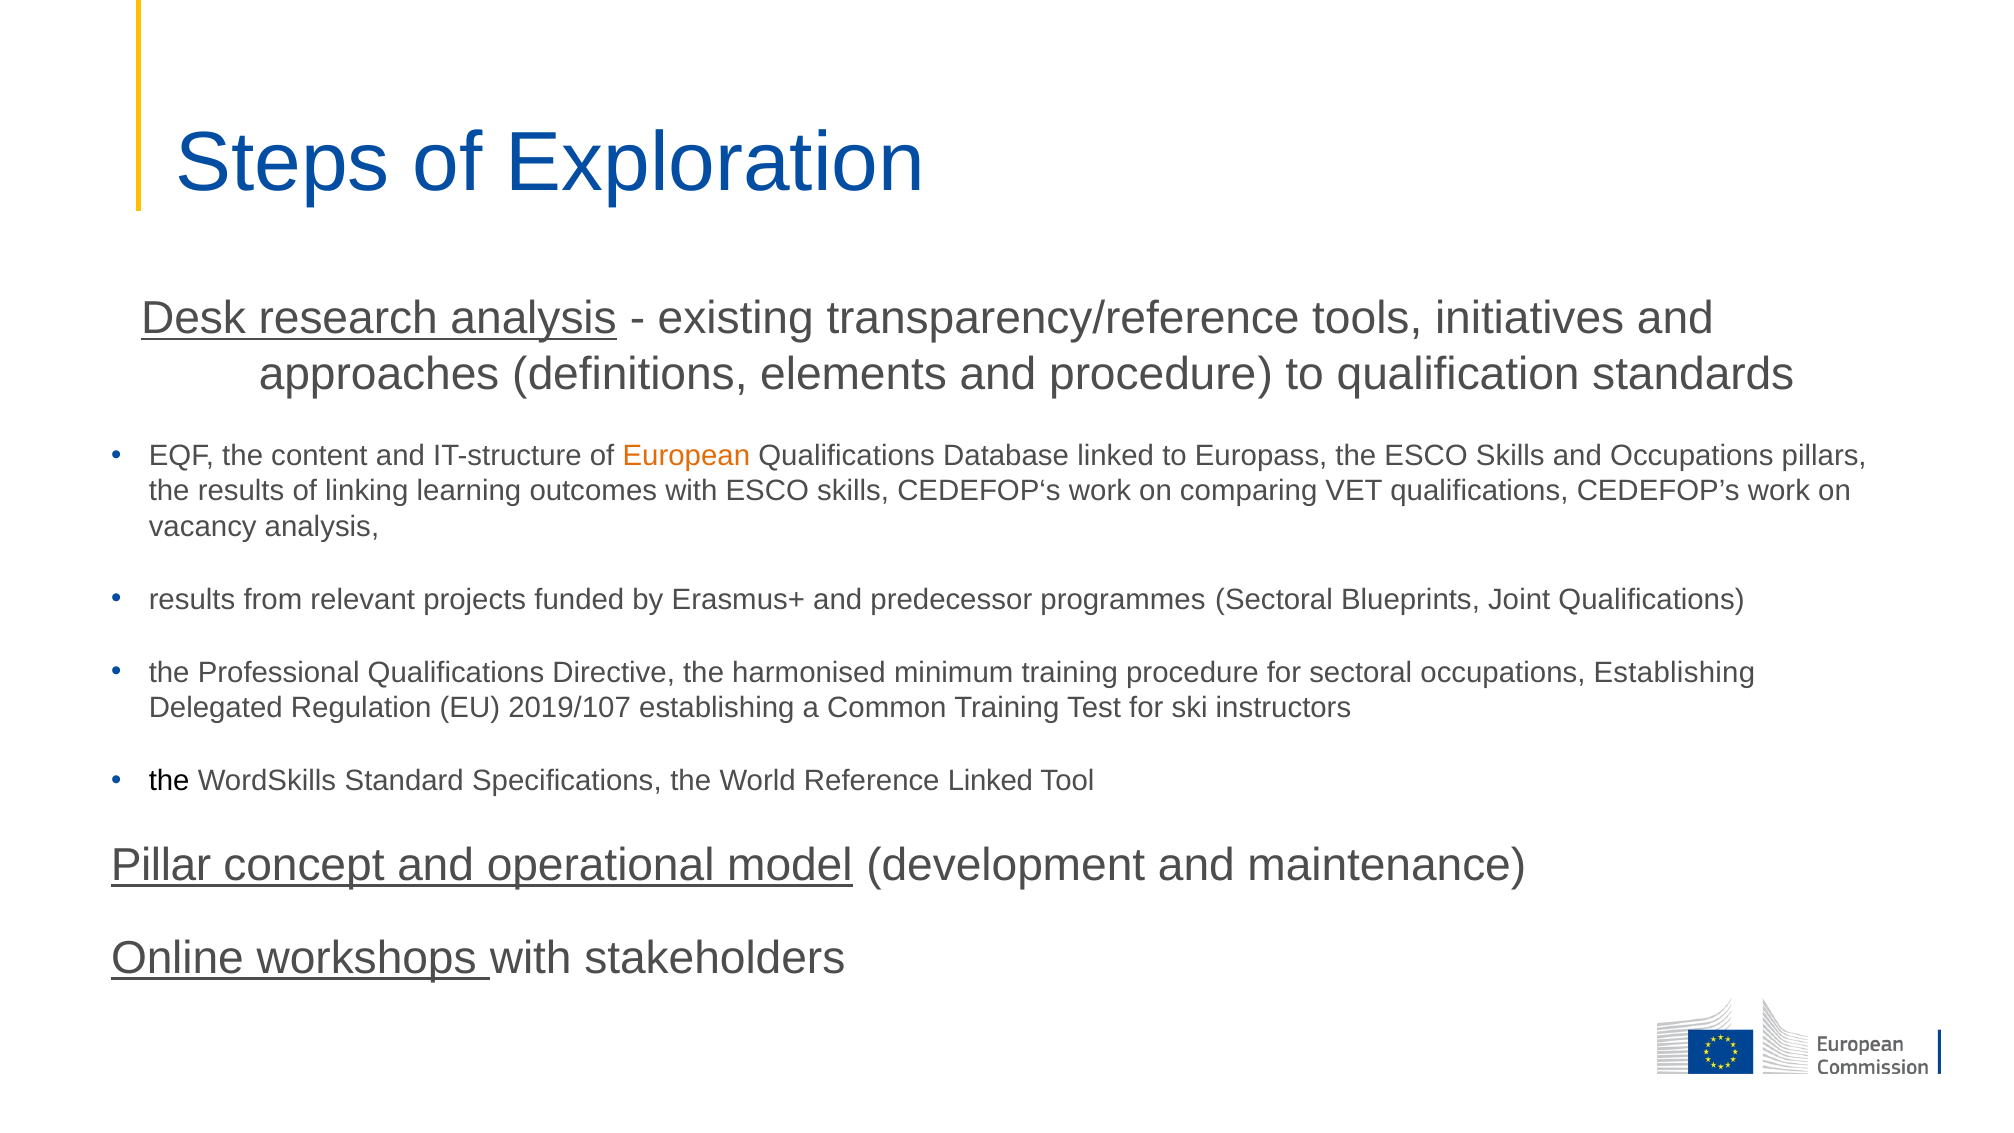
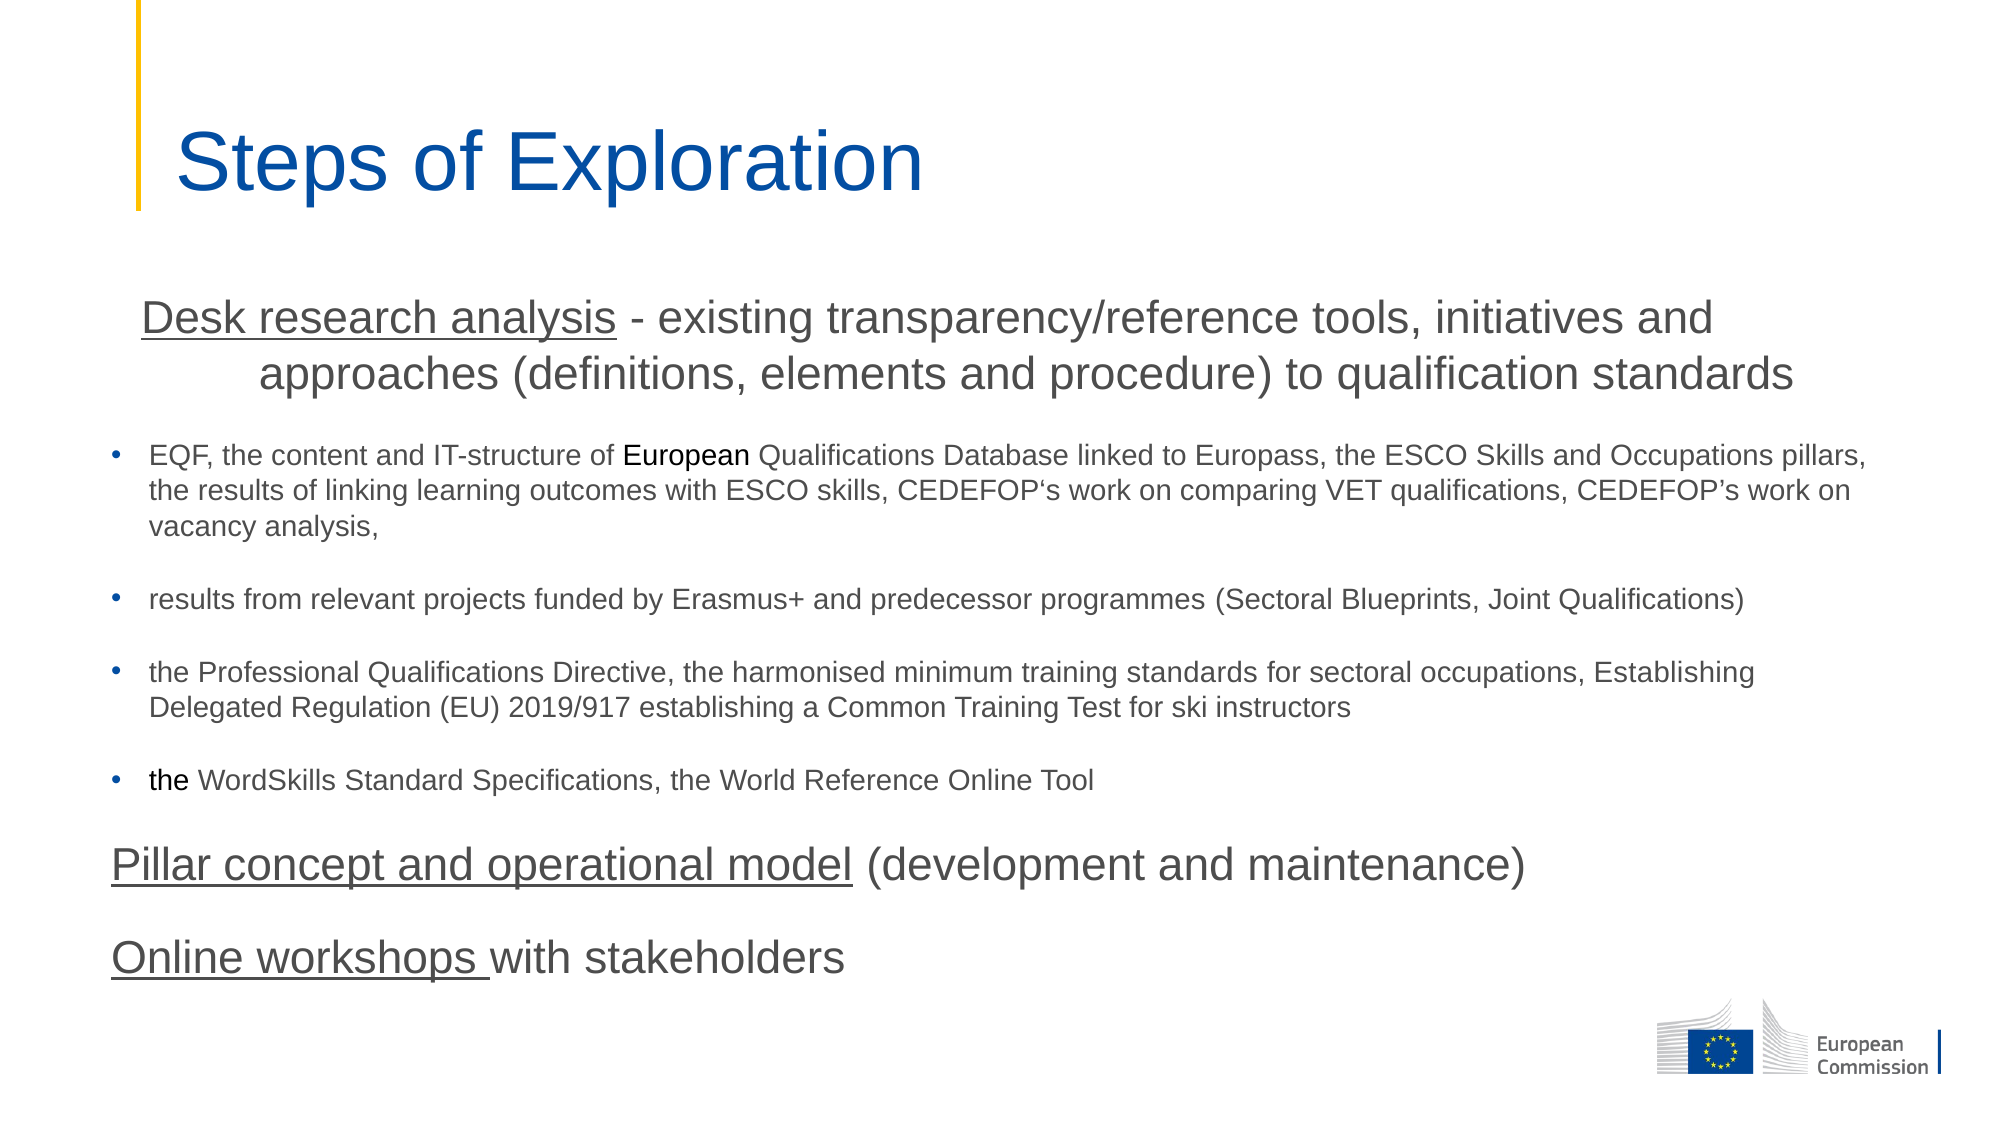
European colour: orange -> black
training procedure: procedure -> standards
2019/107: 2019/107 -> 2019/917
Reference Linked: Linked -> Online
